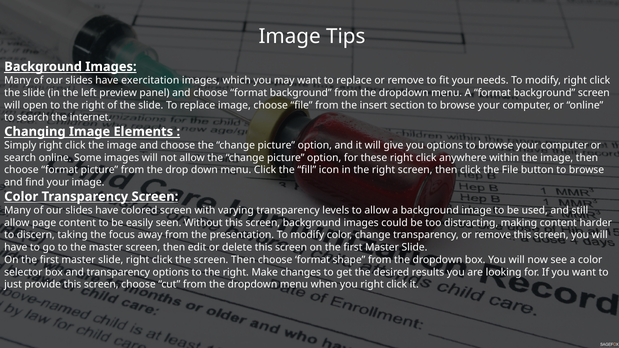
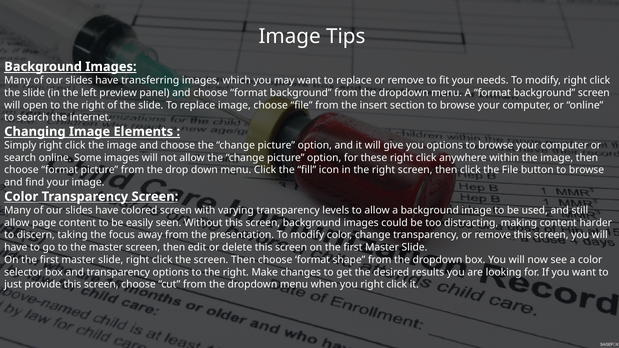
exercitation: exercitation -> transferring
